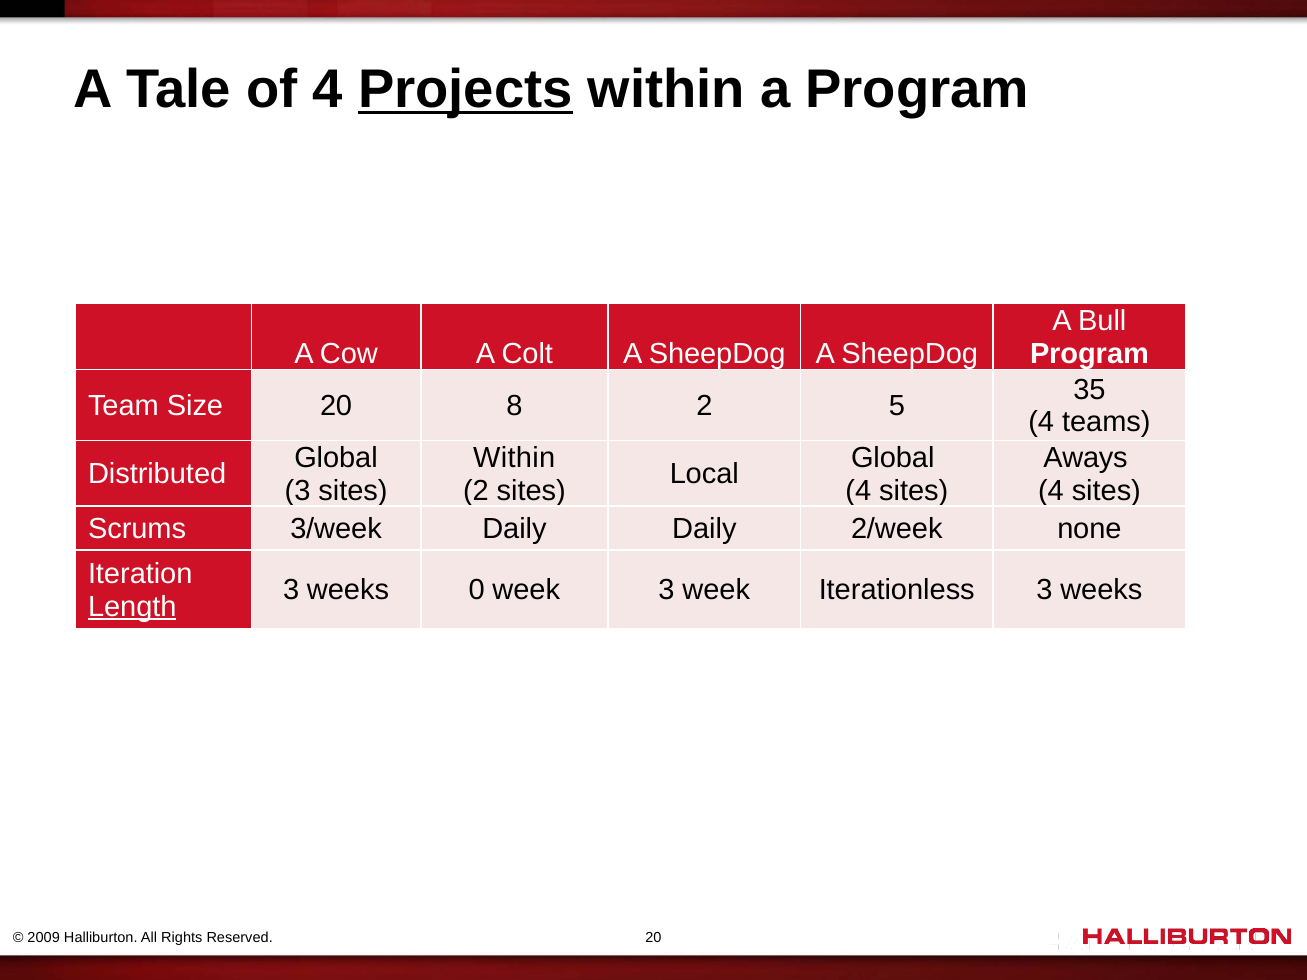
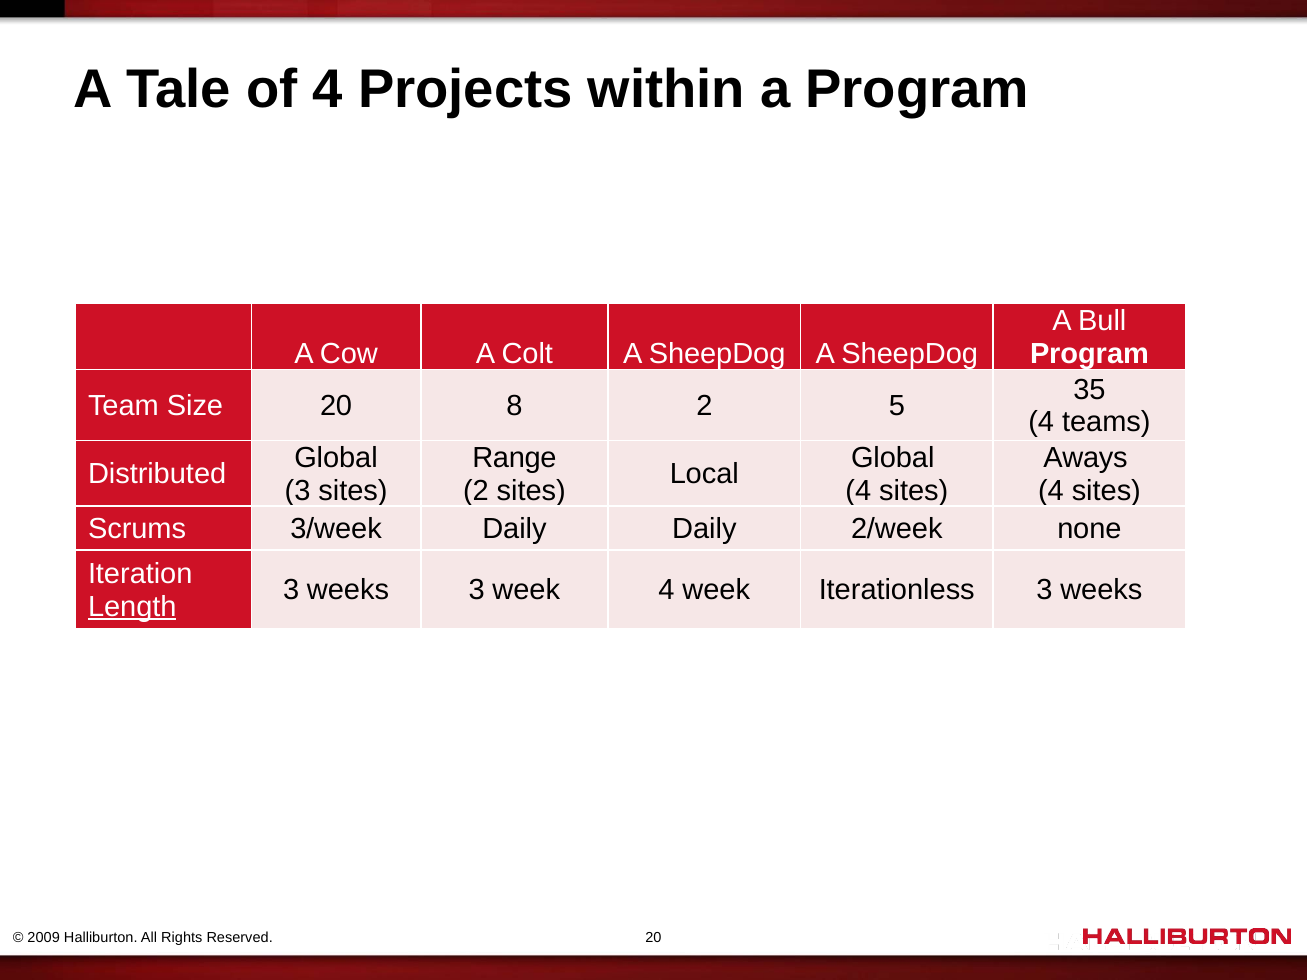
Projects underline: present -> none
Within at (514, 458): Within -> Range
weeks 0: 0 -> 3
week 3: 3 -> 4
